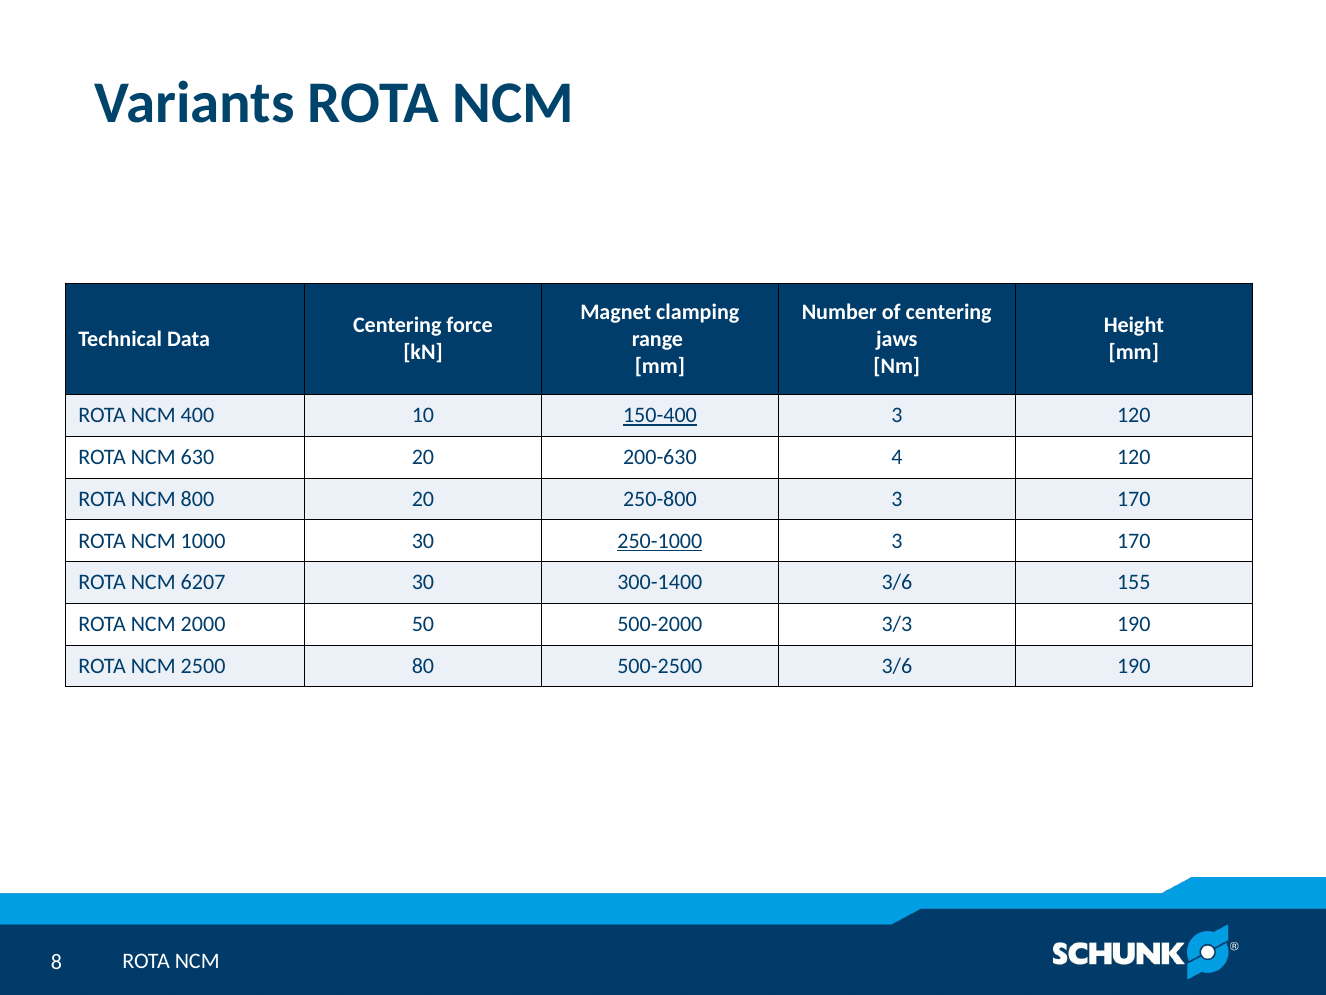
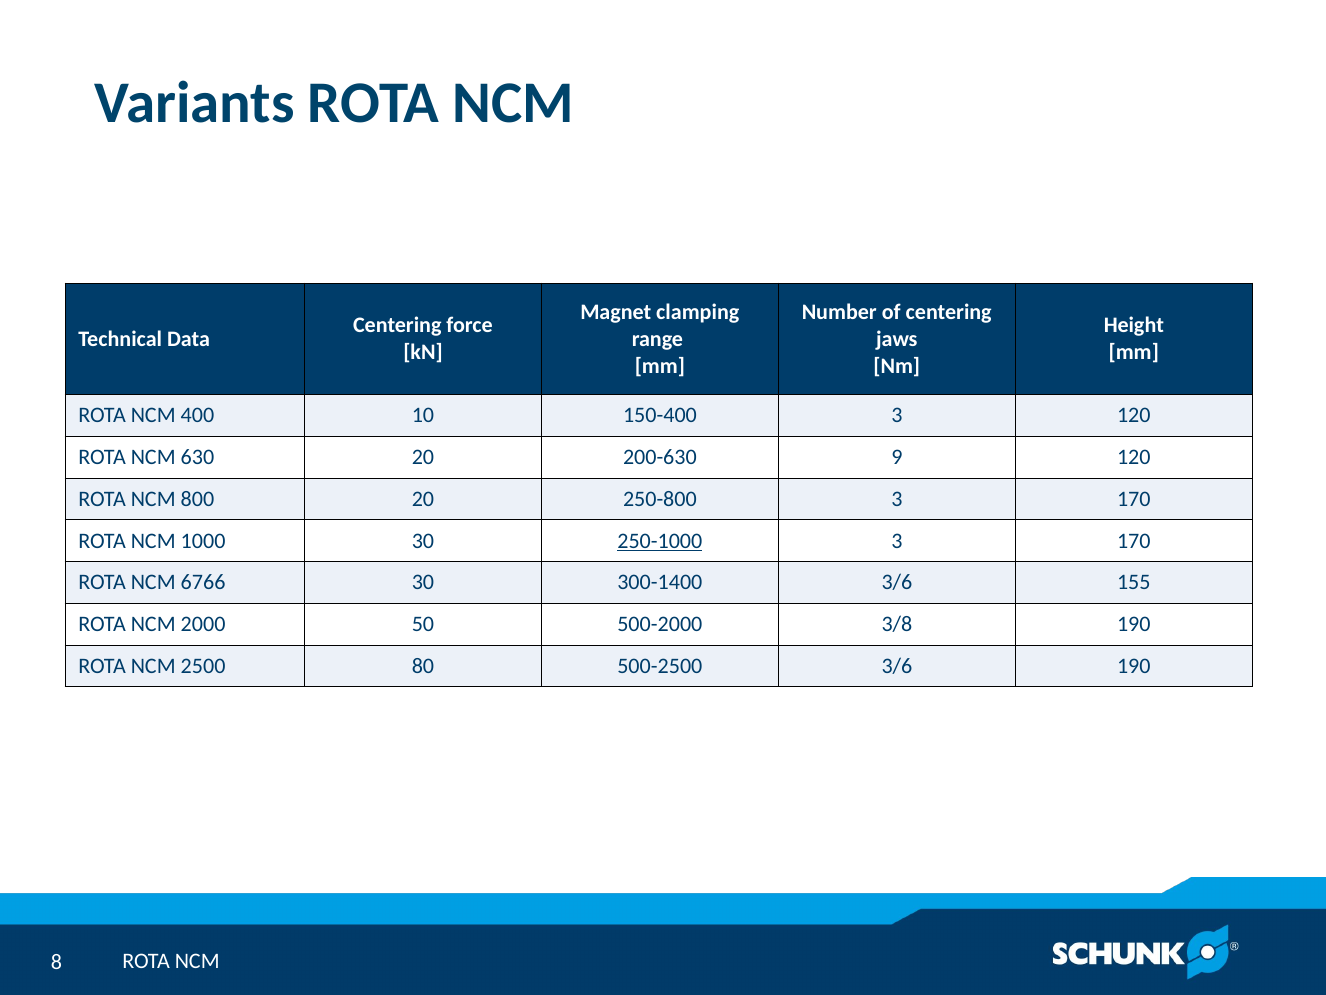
150-400 underline: present -> none
4: 4 -> 9
6207: 6207 -> 6766
3/3: 3/3 -> 3/8
